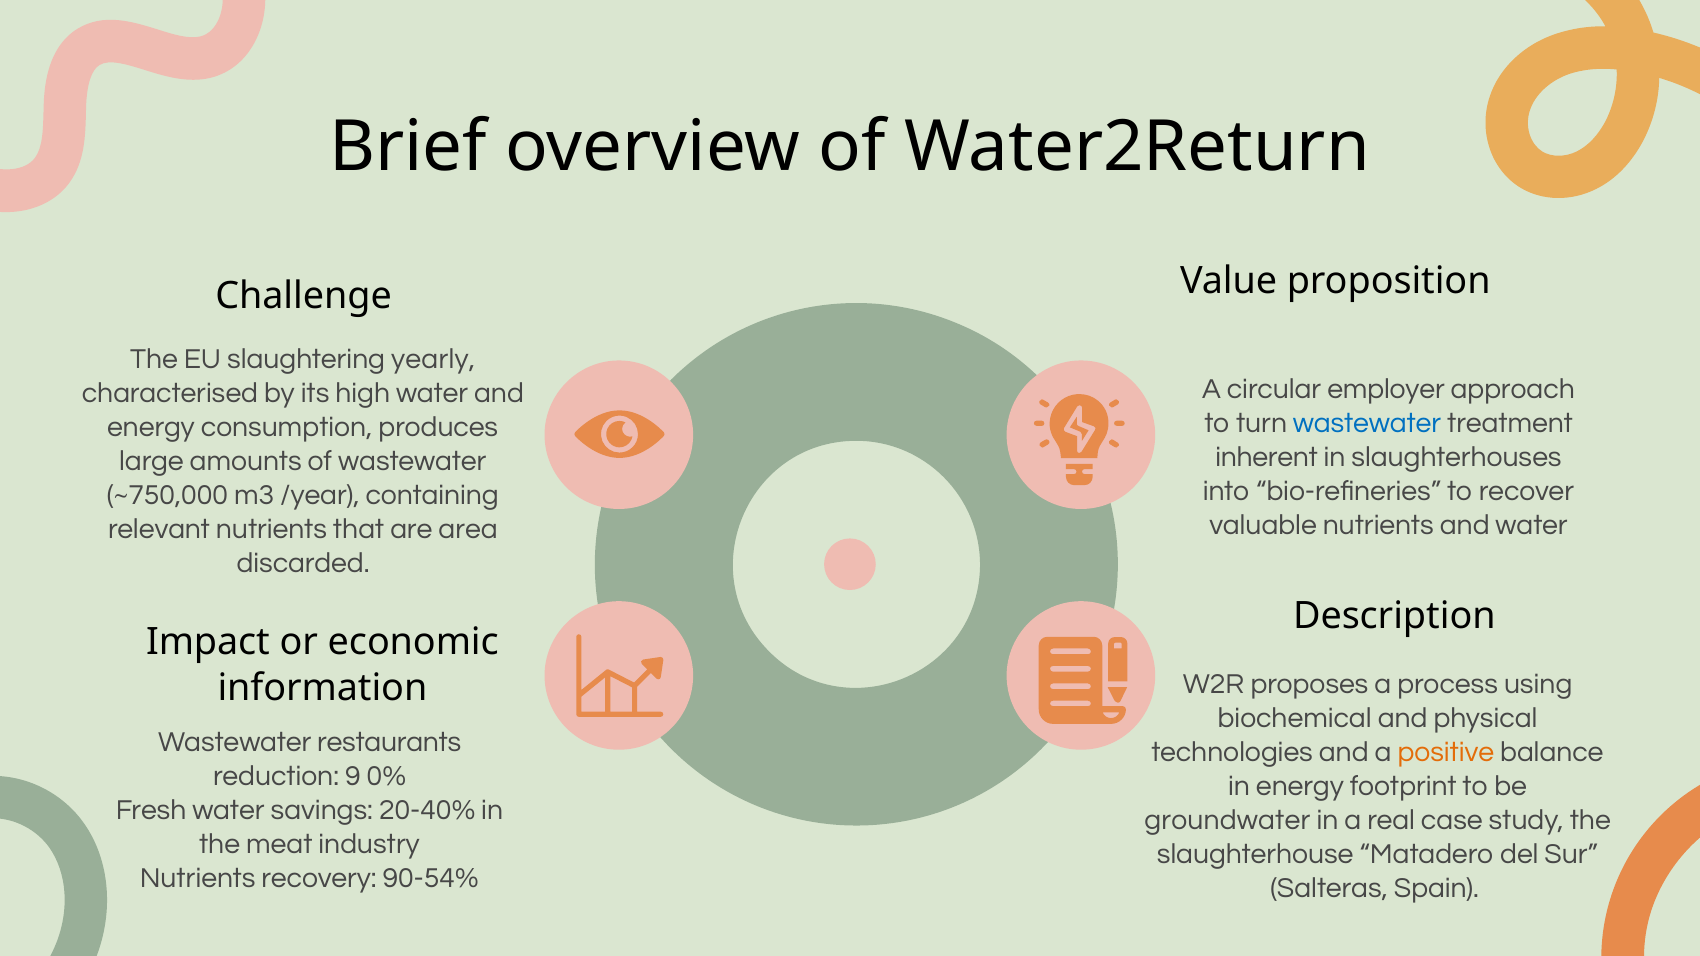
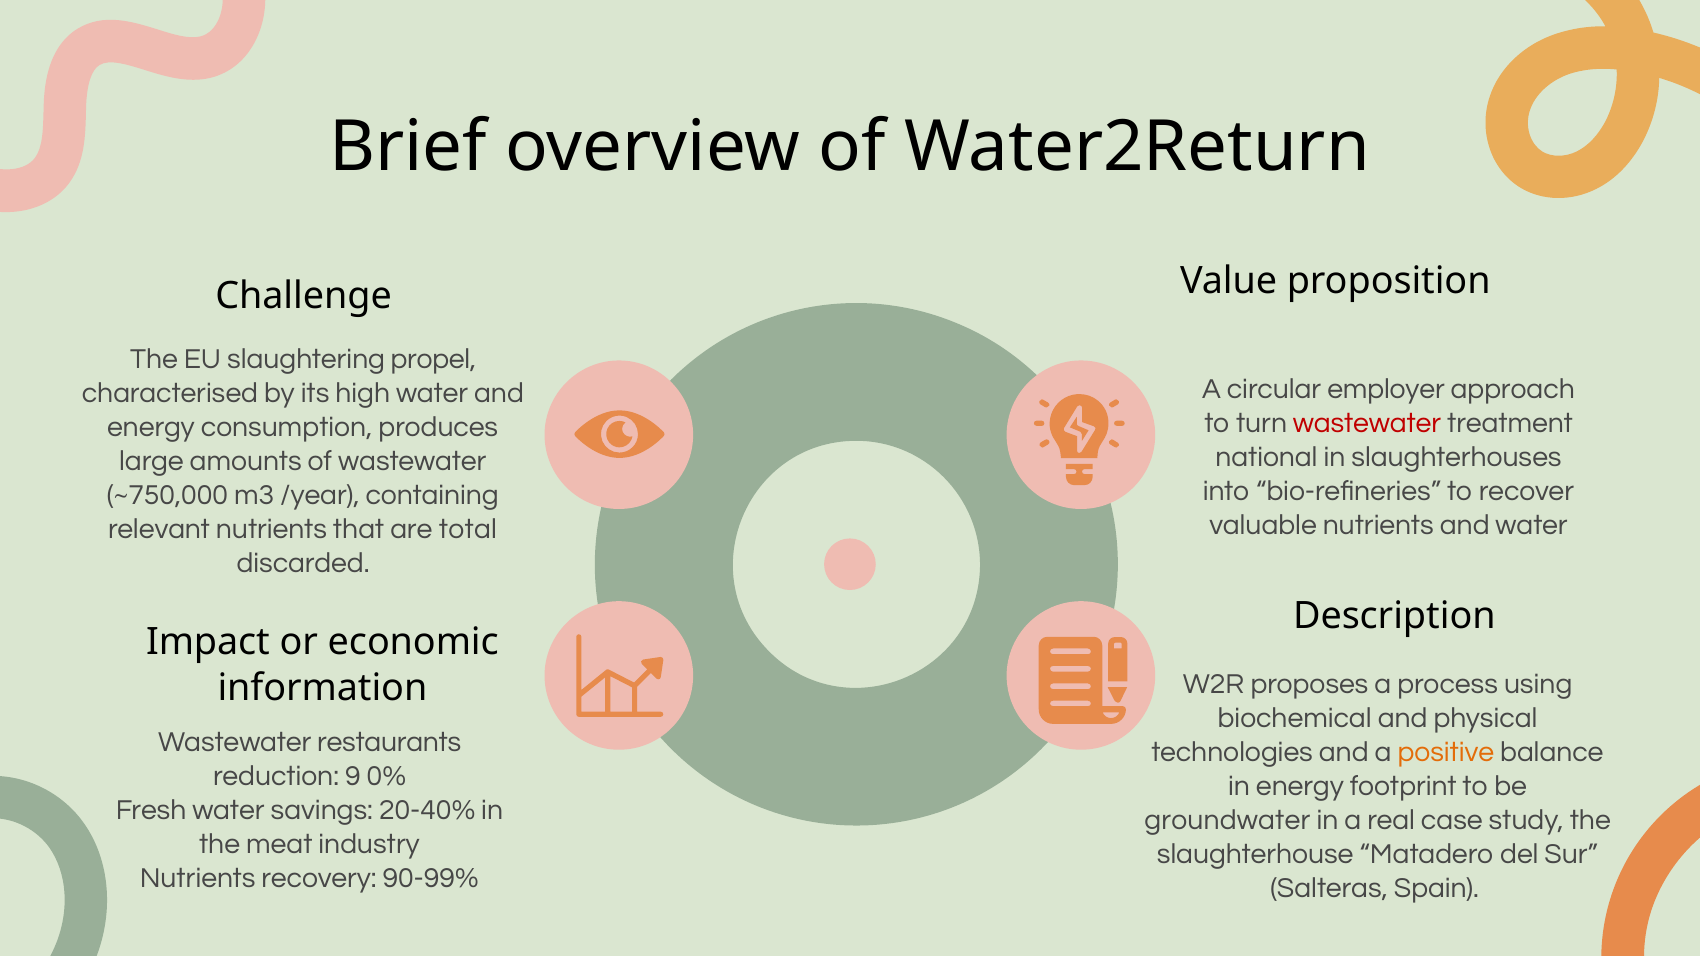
yearly: yearly -> propel
wastewater at (1367, 424) colour: blue -> red
inherent: inherent -> national
area: area -> total
90-54%: 90-54% -> 90-99%
